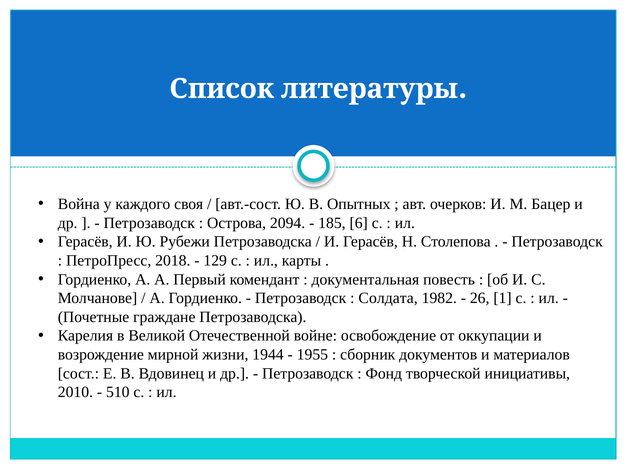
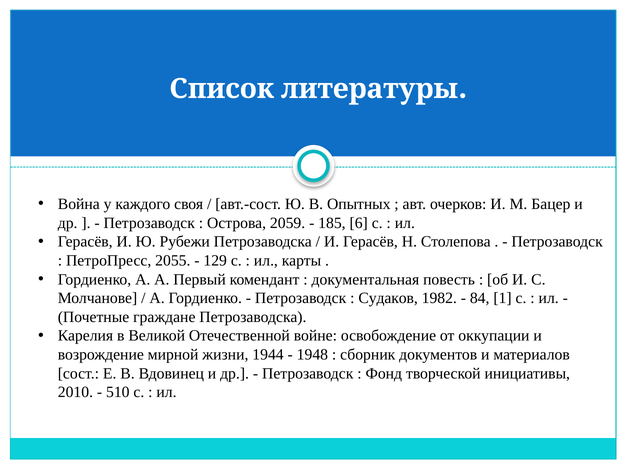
2094: 2094 -> 2059
2018: 2018 -> 2055
Солдата: Солдата -> Судаков
26: 26 -> 84
1955: 1955 -> 1948
